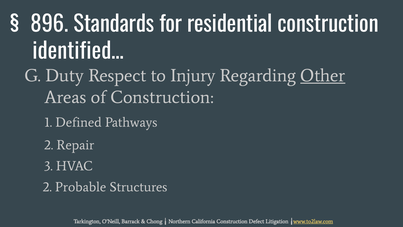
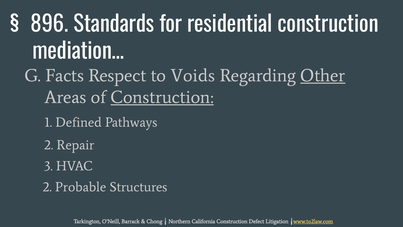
identified…: identified… -> mediation…
Duty: Duty -> Facts
Injury: Injury -> Voids
Construction at (162, 97) underline: none -> present
